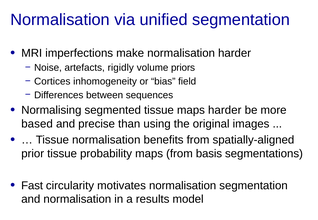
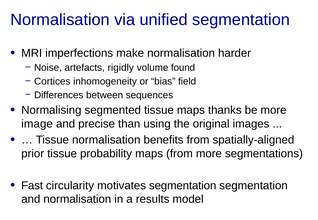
priors: priors -> found
maps harder: harder -> thanks
based: based -> image
from basis: basis -> more
motivates normalisation: normalisation -> segmentation
